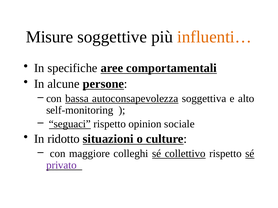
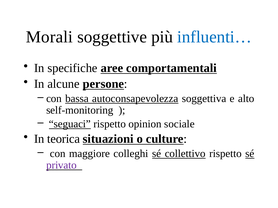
Misure: Misure -> Morali
influenti… colour: orange -> blue
ridotto: ridotto -> teorica
